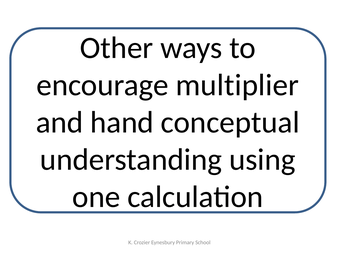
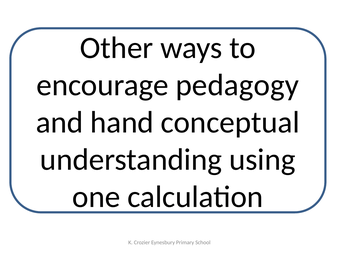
multiplier: multiplier -> pedagogy
